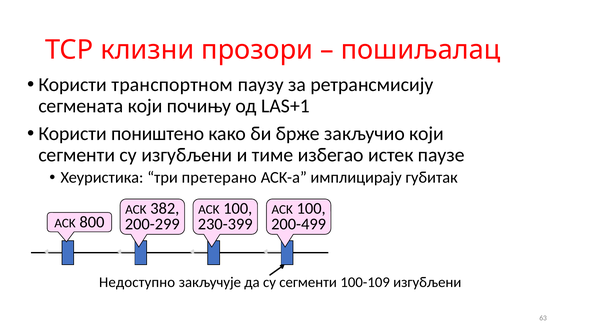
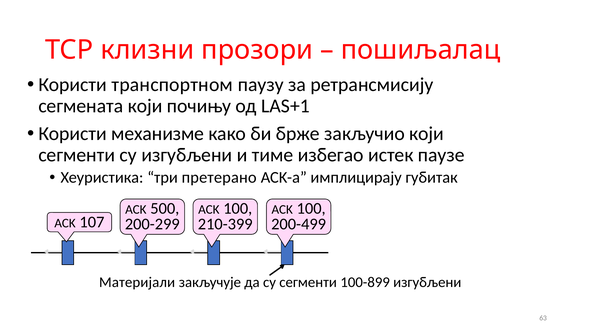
поништено: поништено -> механизме
382: 382 -> 500
230-399: 230-399 -> 210-399
800: 800 -> 107
Недоступно: Недоступно -> Материјали
100-109: 100-109 -> 100-899
